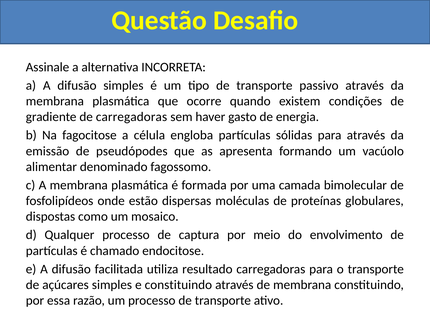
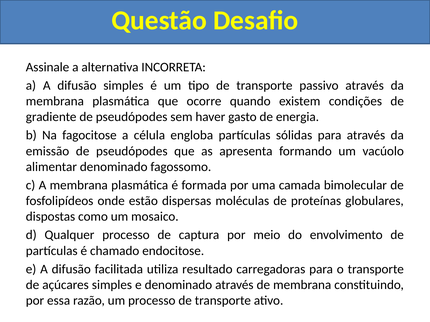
gradiente de carregadoras: carregadoras -> pseudópodes
e constituindo: constituindo -> denominado
